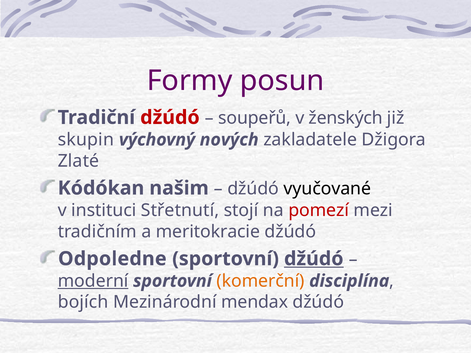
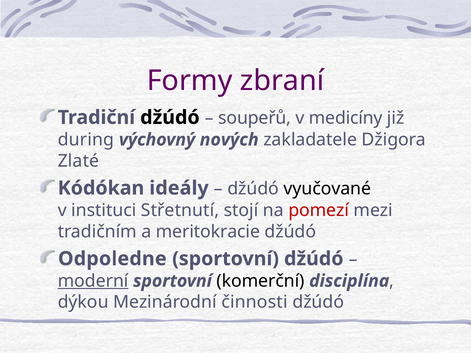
posun: posun -> zbraní
džúdó at (170, 118) colour: red -> black
ženských: ženských -> medicíny
skupin: skupin -> during
našim: našim -> ideály
džúdó at (314, 259) underline: present -> none
komerční colour: orange -> black
bojích: bojích -> dýkou
mendax: mendax -> činnosti
